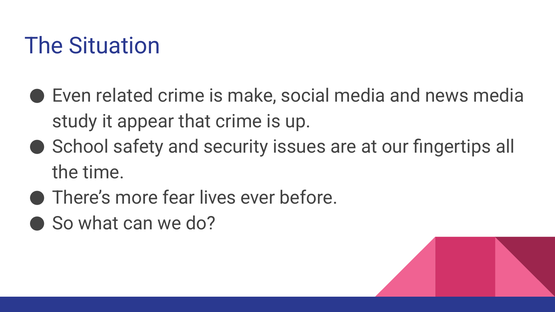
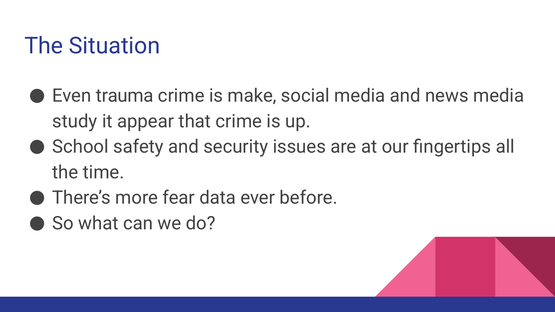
related: related -> trauma
lives: lives -> data
